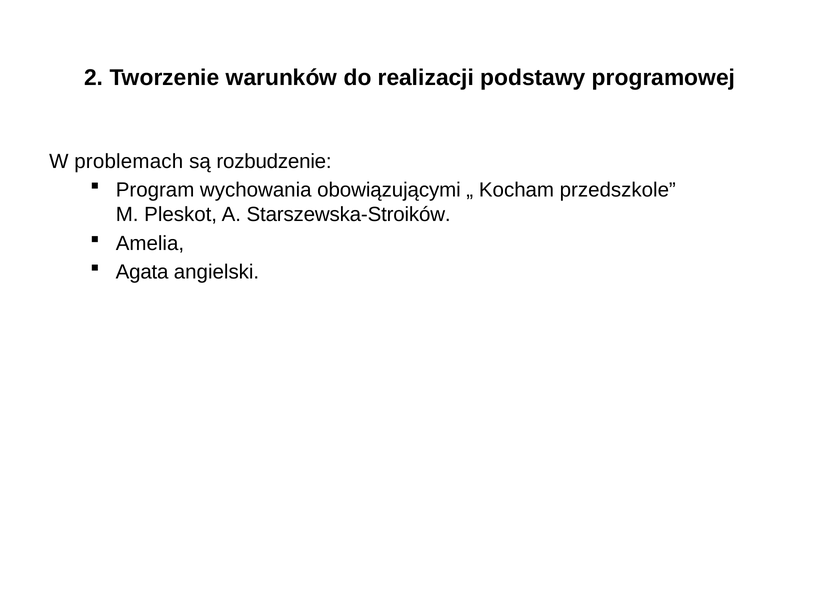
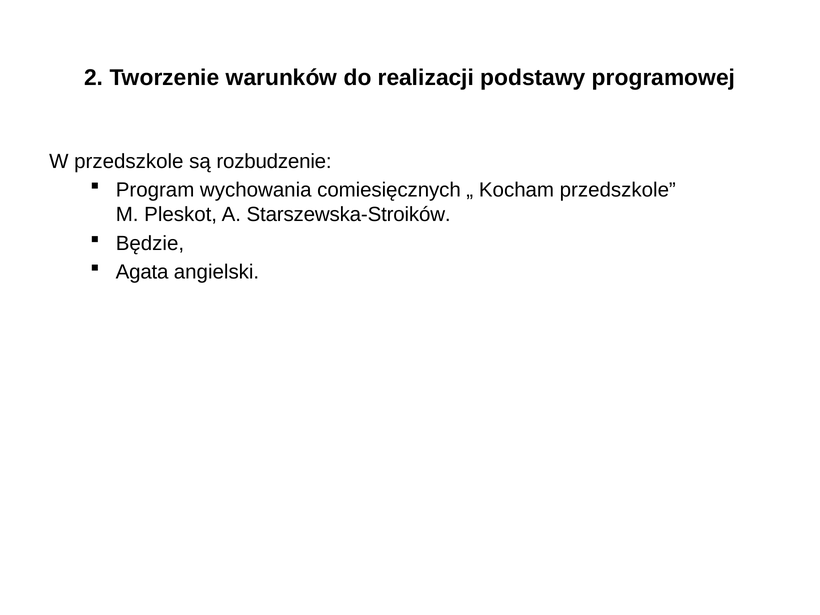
W problemach: problemach -> przedszkole
obowiązującymi: obowiązującymi -> comiesięcznych
Amelia: Amelia -> Będzie
